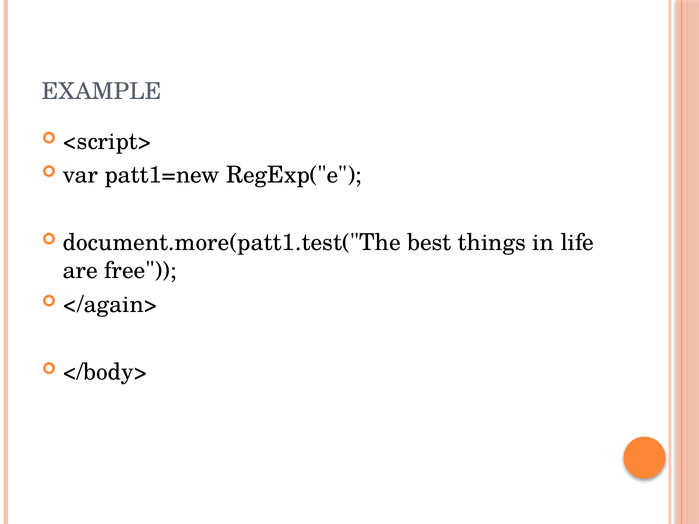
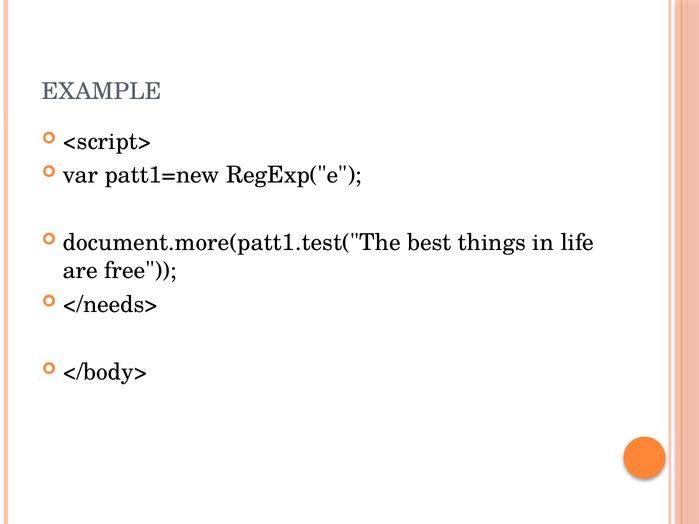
</again>: </again> -> </needs>
